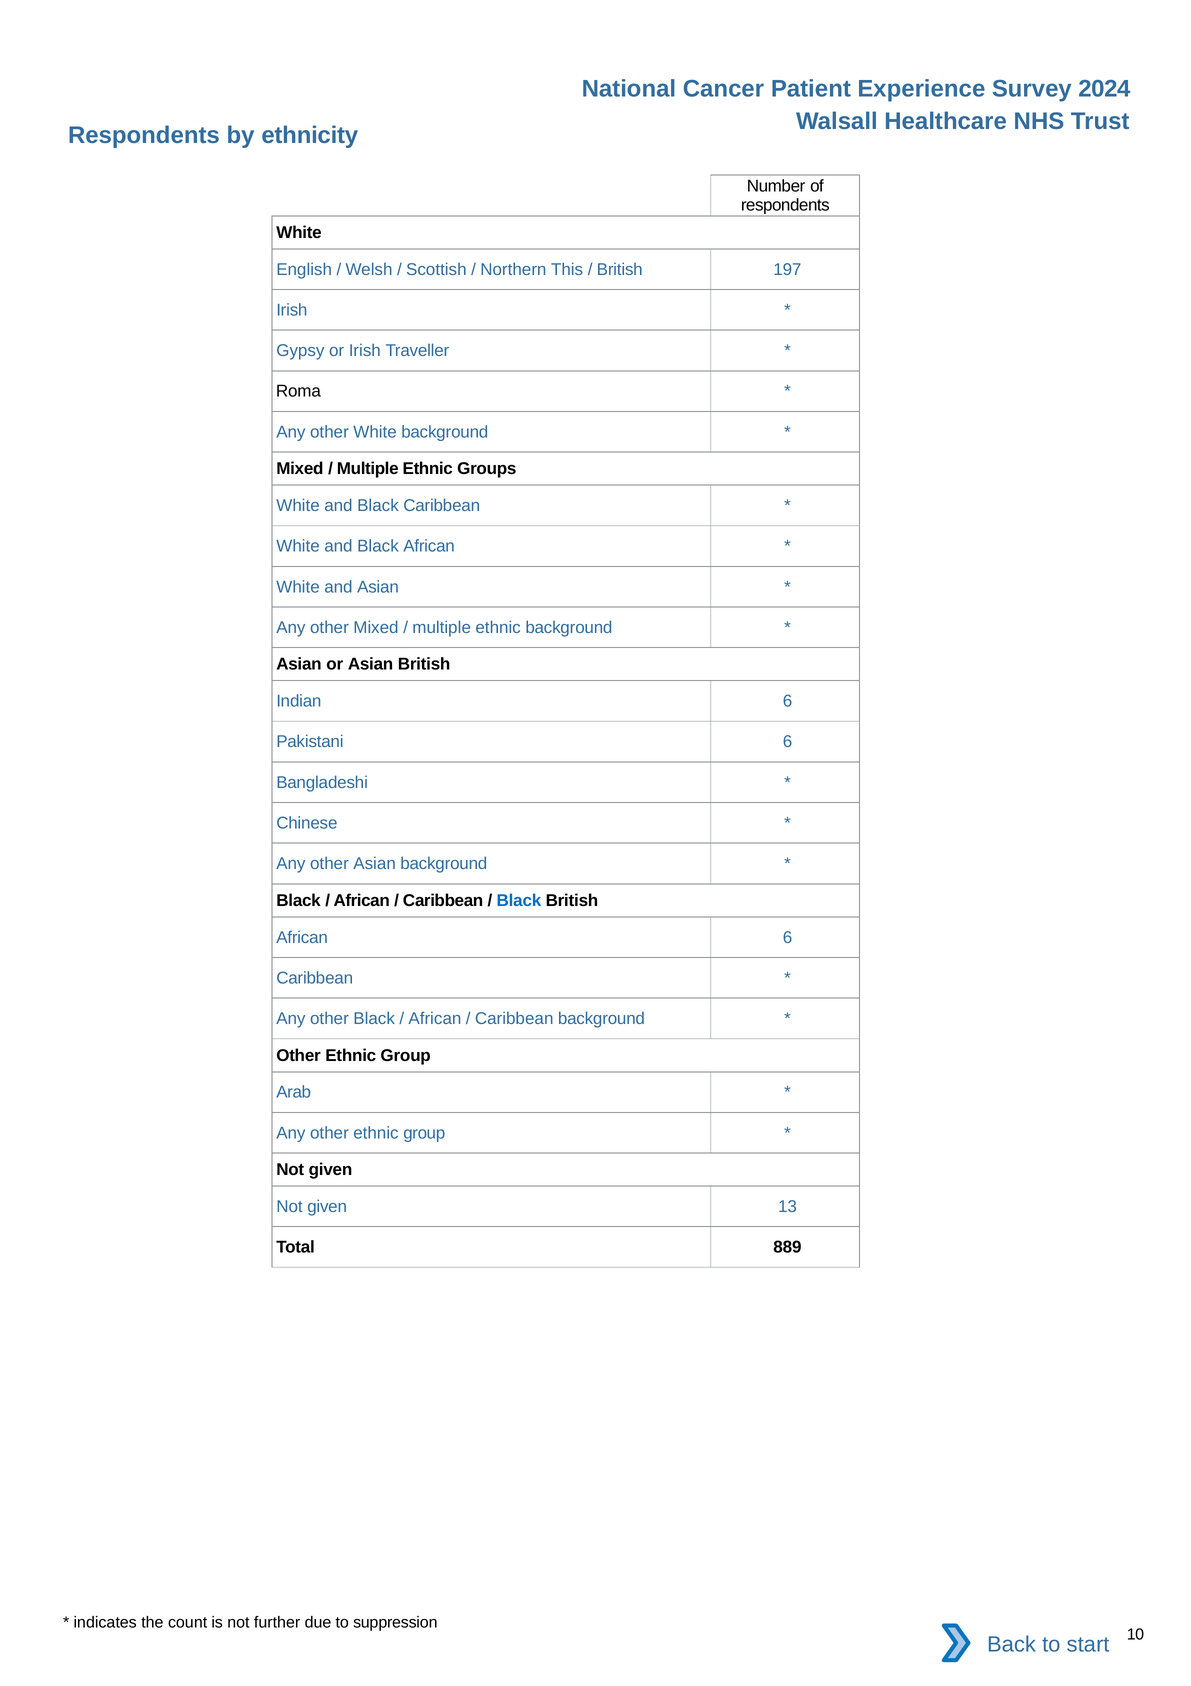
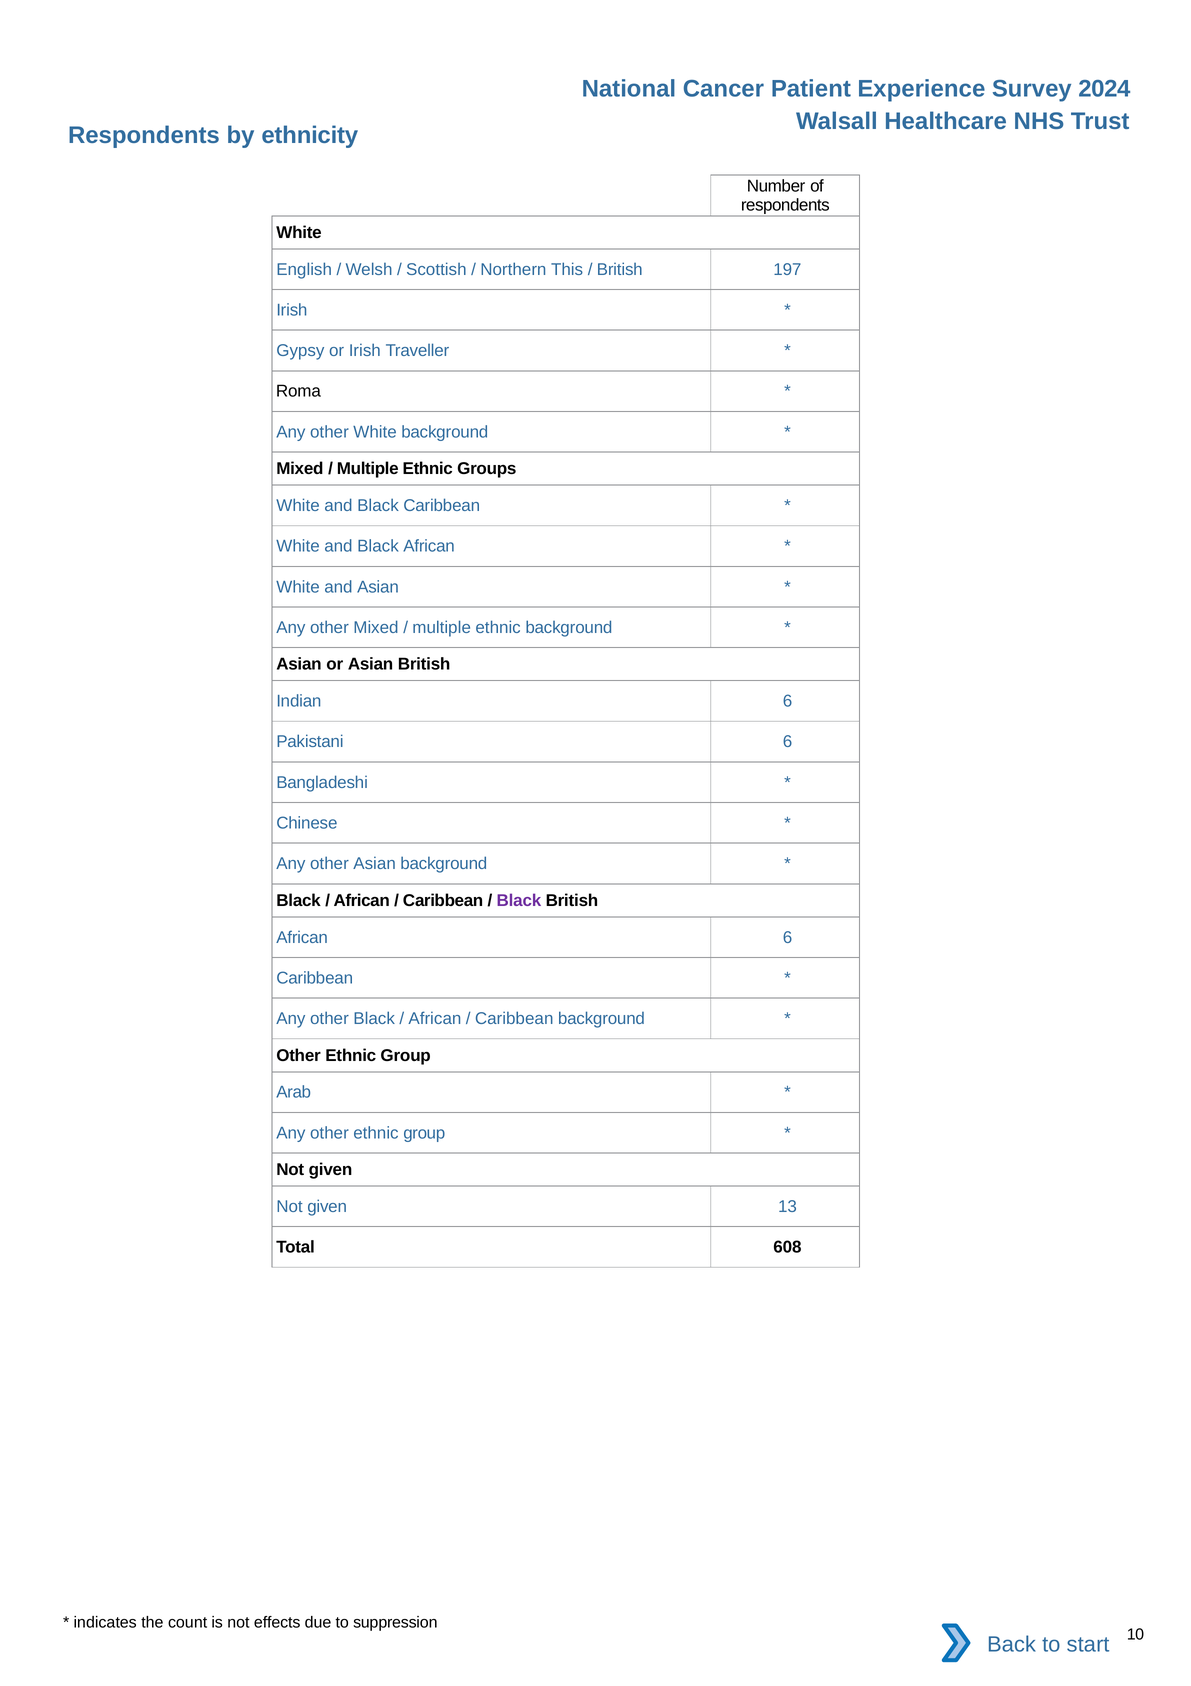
Black at (519, 900) colour: blue -> purple
889: 889 -> 608
further: further -> effects
